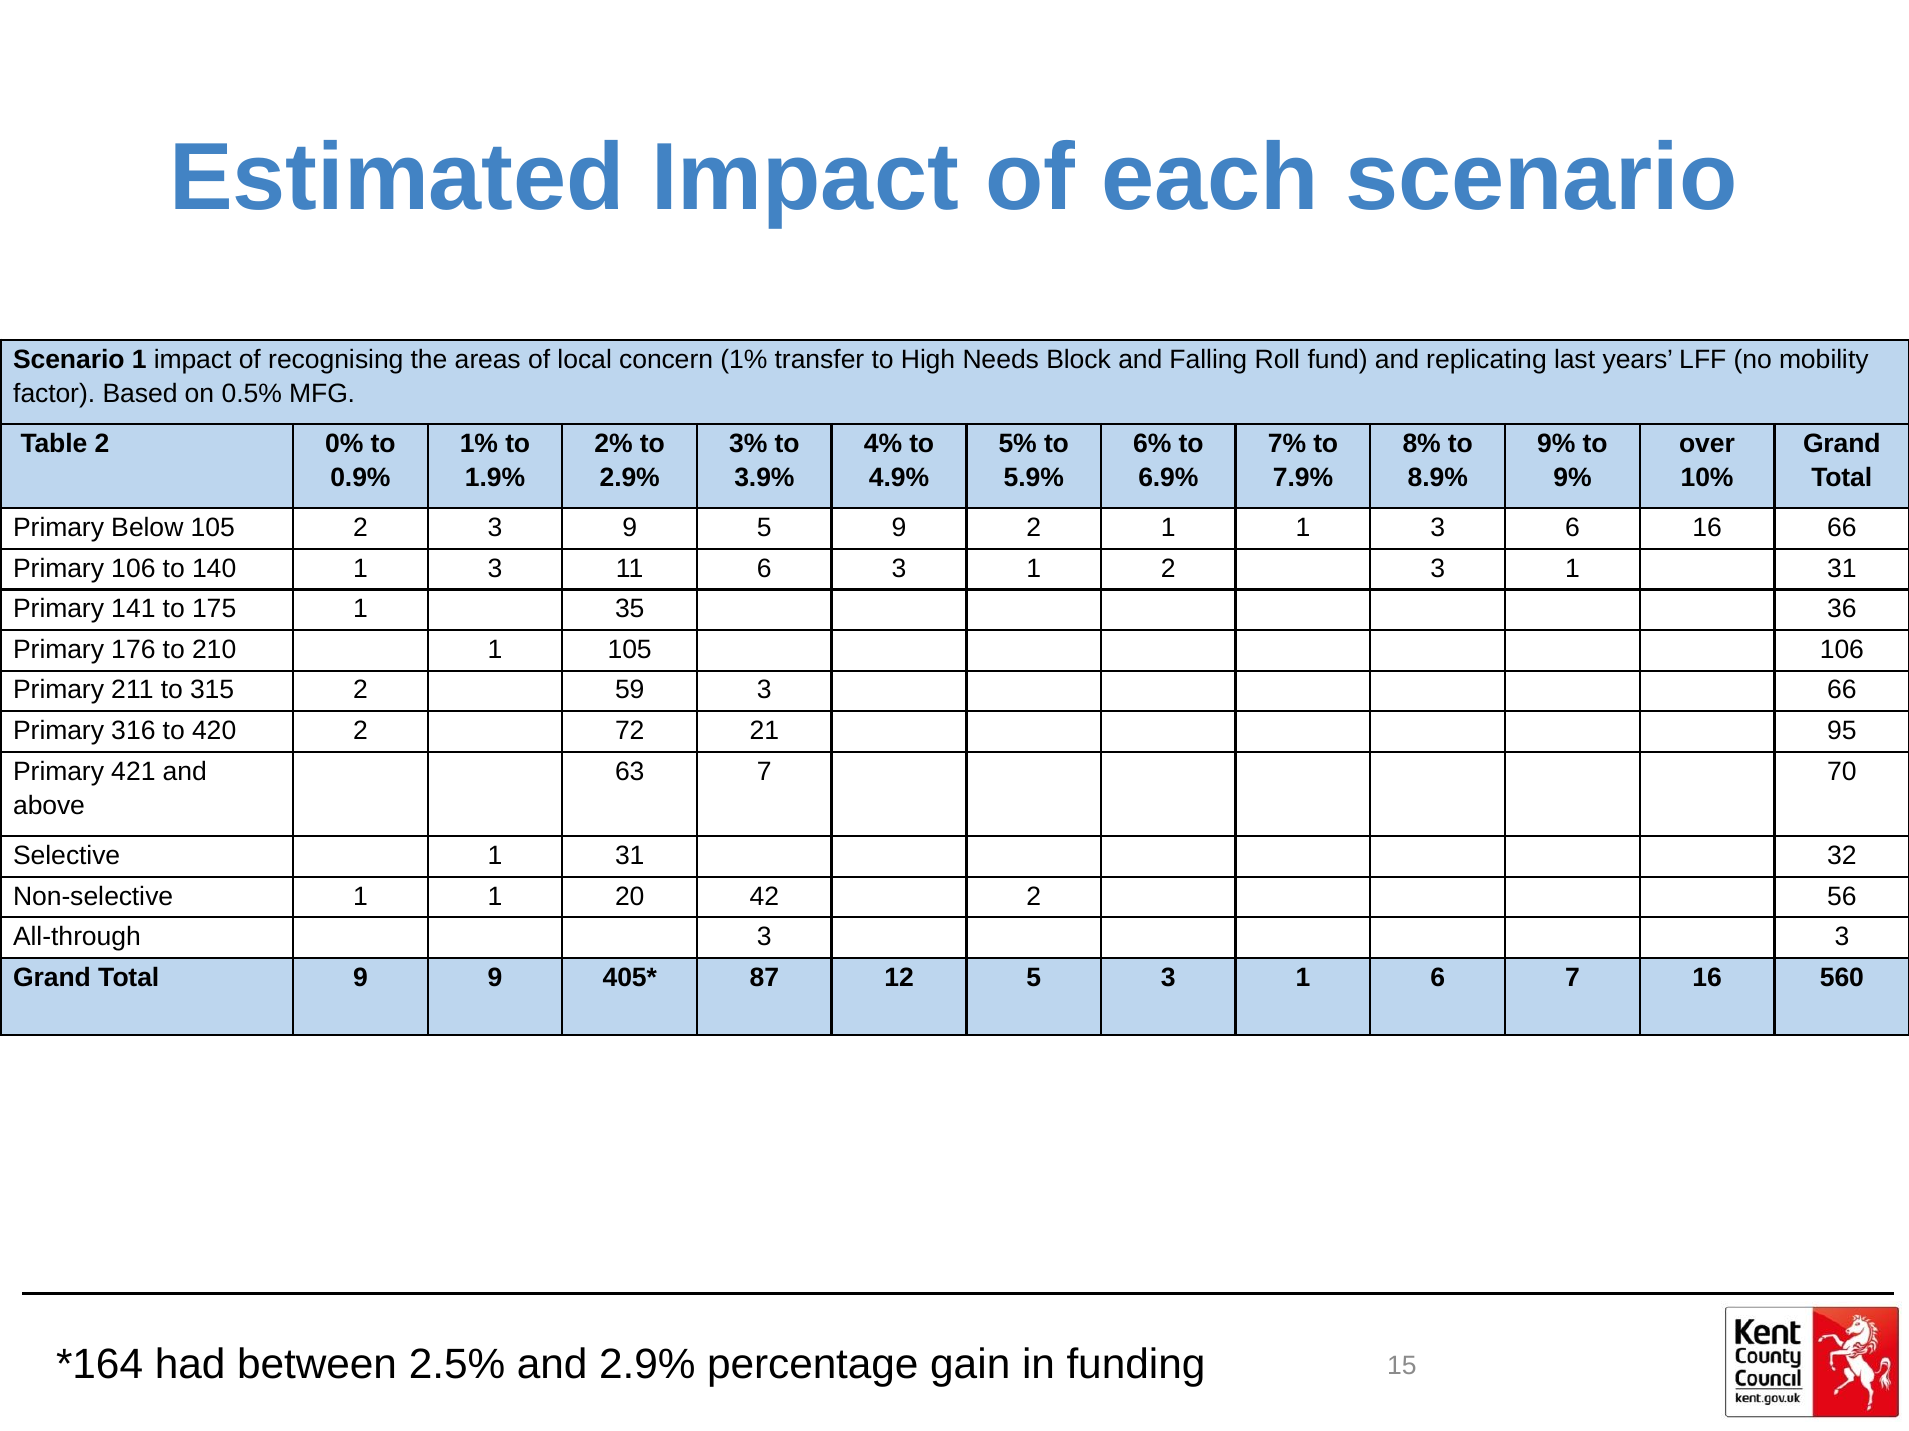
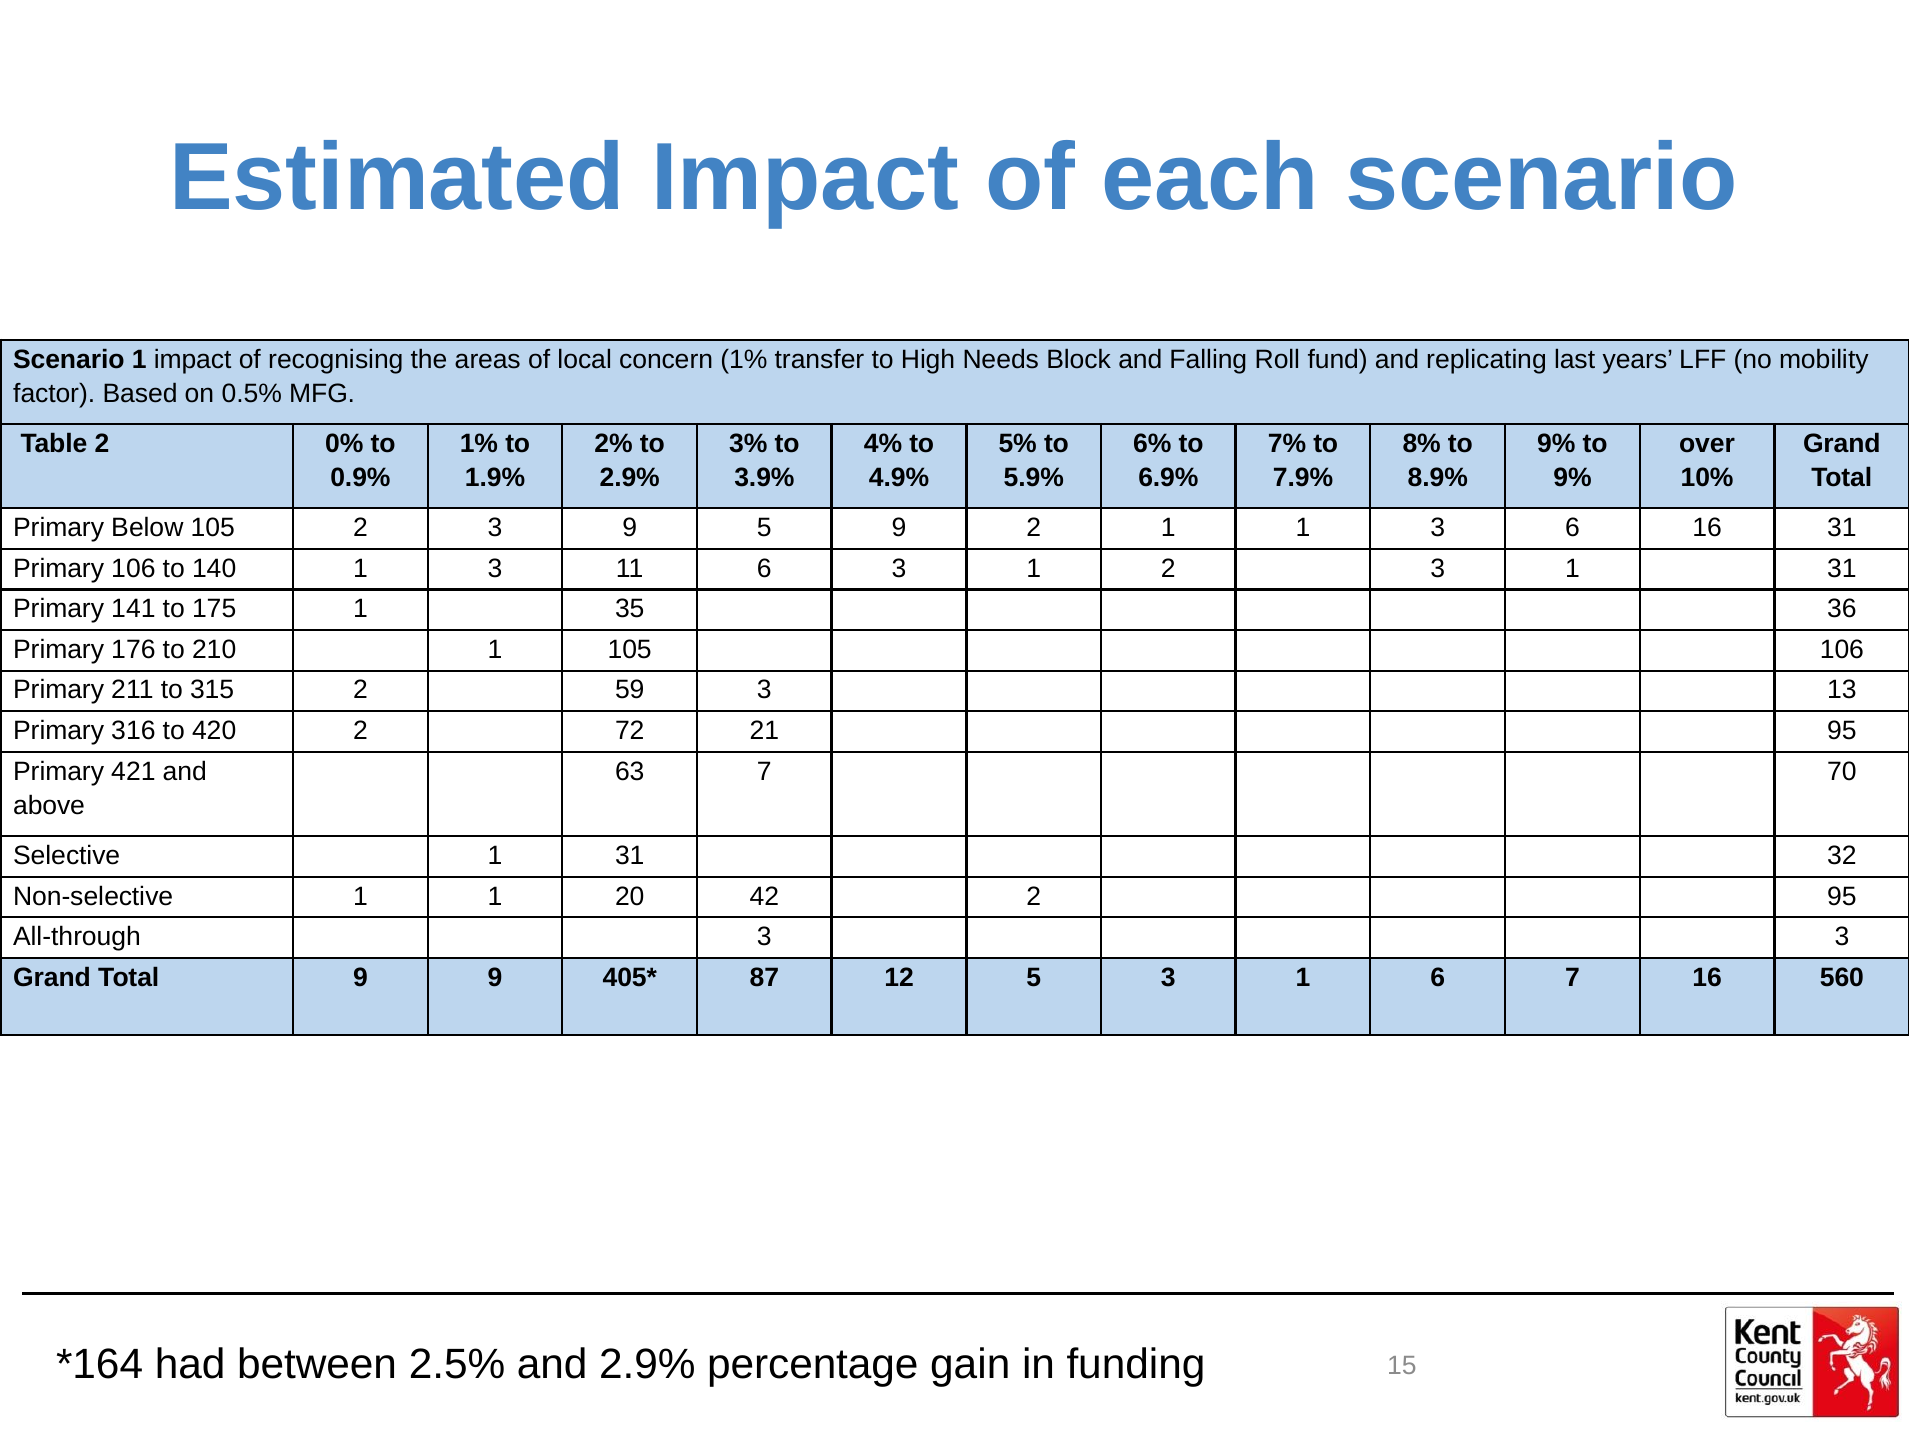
16 66: 66 -> 31
3 66: 66 -> 13
2 56: 56 -> 95
